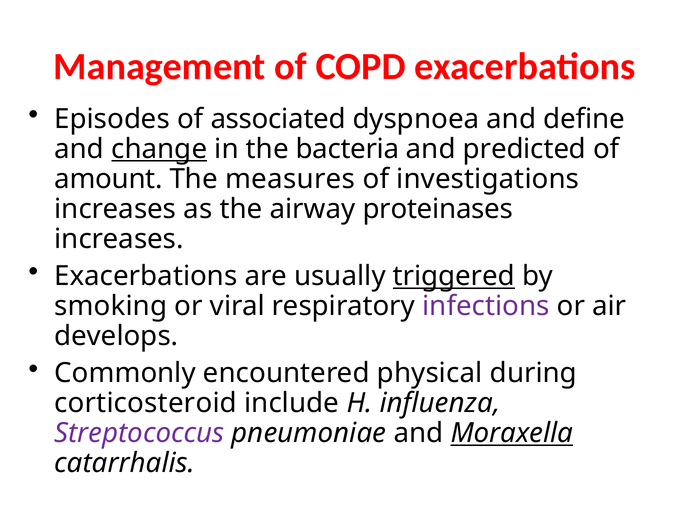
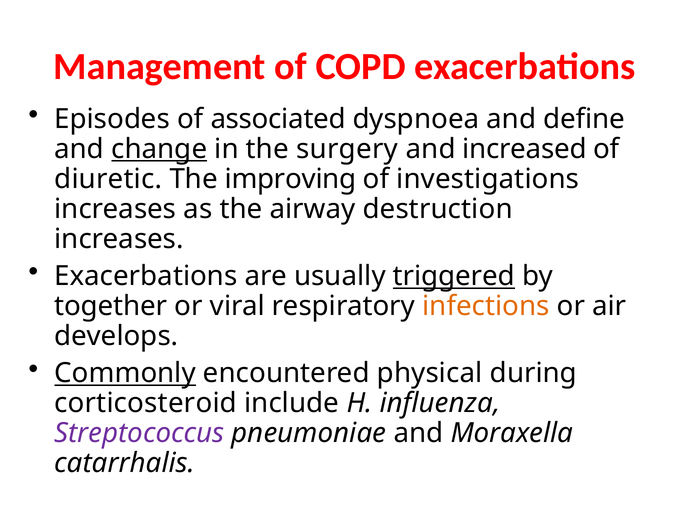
bacteria: bacteria -> surgery
predicted: predicted -> increased
amount: amount -> diuretic
measures: measures -> improving
proteinases: proteinases -> destruction
smoking: smoking -> together
infections colour: purple -> orange
Commonly underline: none -> present
Moraxella underline: present -> none
